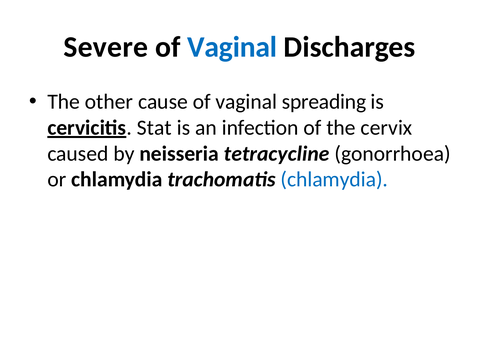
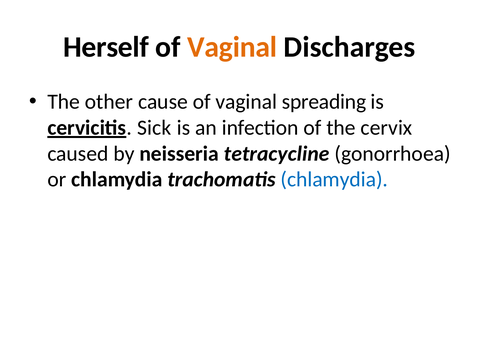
Severe: Severe -> Herself
Vaginal at (232, 47) colour: blue -> orange
Stat: Stat -> Sick
